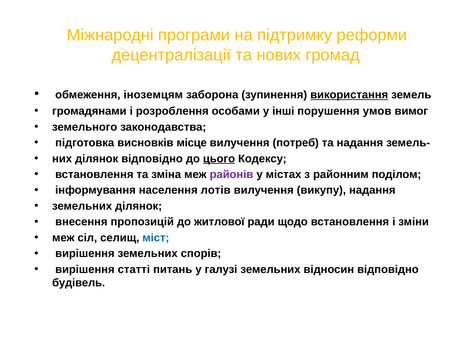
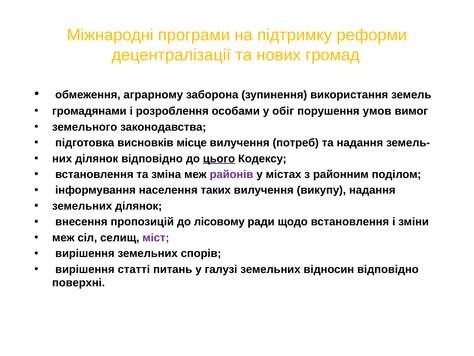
іноземцям: іноземцям -> аграрному
використання underline: present -> none
інші: інші -> обіг
лотів: лотів -> таких
житлової: житлової -> лісовому
міст colour: blue -> purple
будівель: будівель -> поверхні
